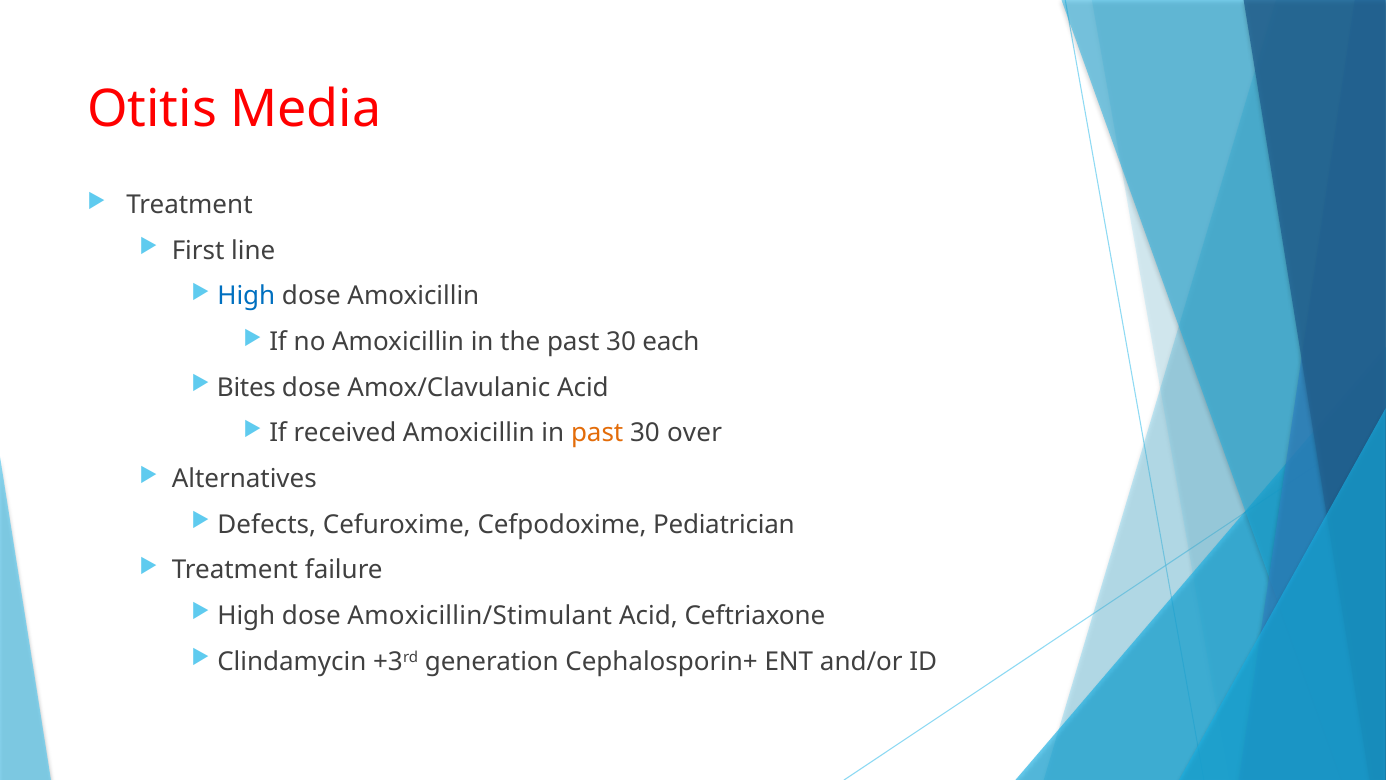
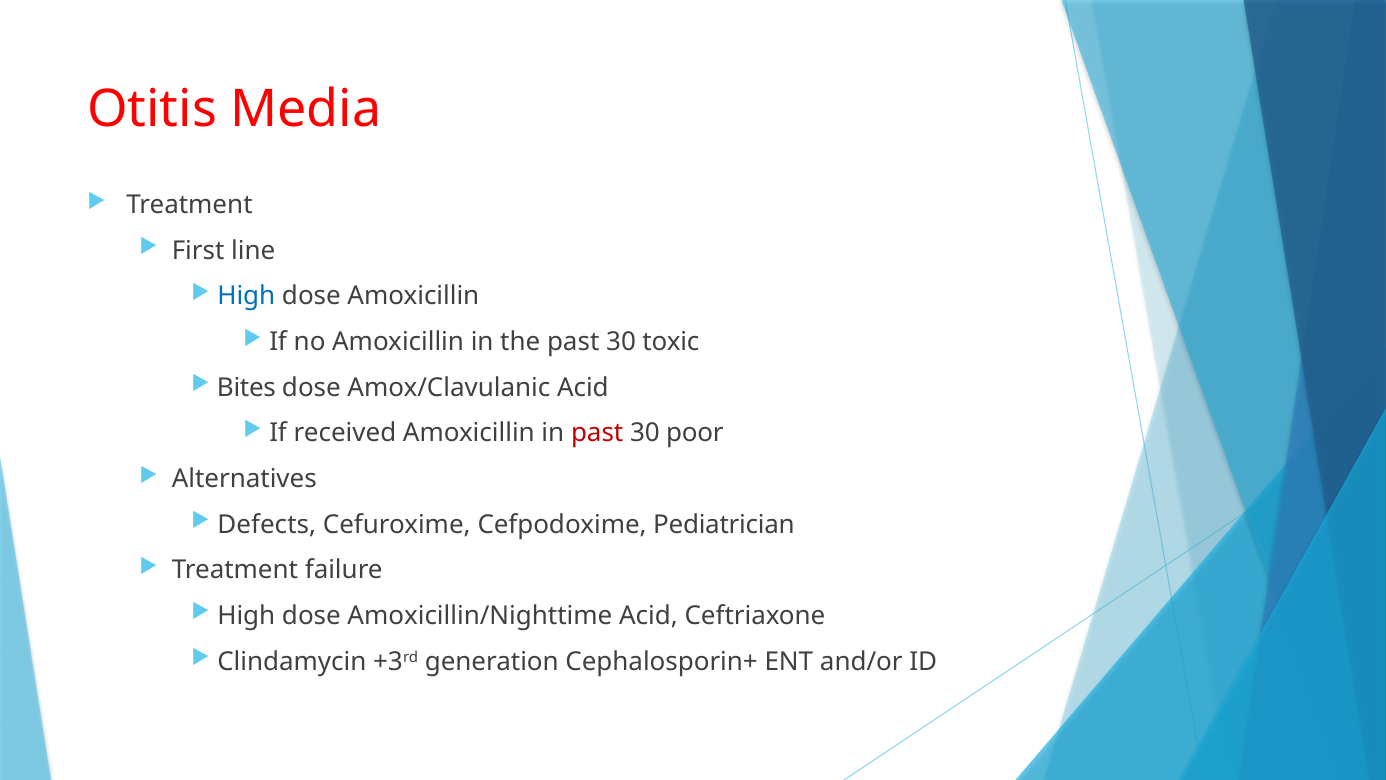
each: each -> toxic
past at (597, 433) colour: orange -> red
over: over -> poor
Amoxicillin/Stimulant: Amoxicillin/Stimulant -> Amoxicillin/Nighttime
